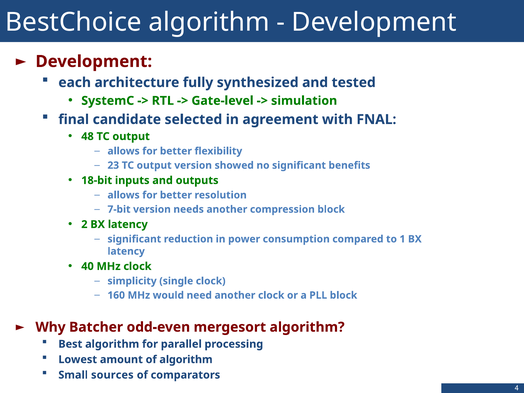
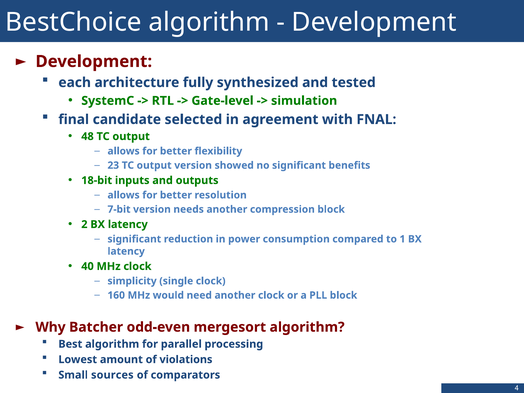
of algorithm: algorithm -> violations
